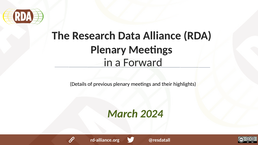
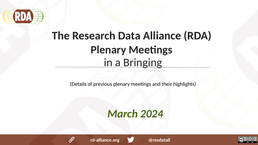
Forward: Forward -> Bringing
